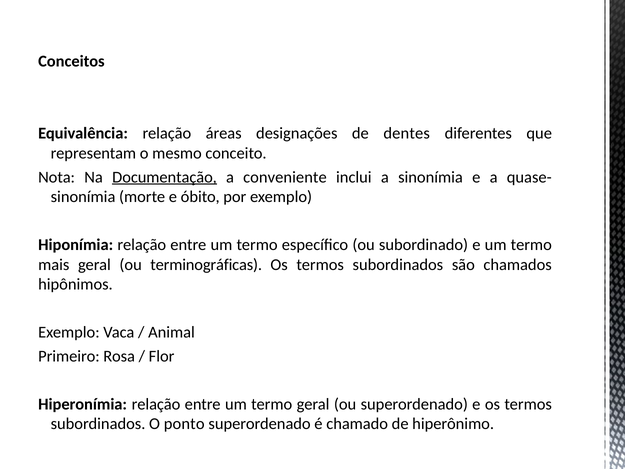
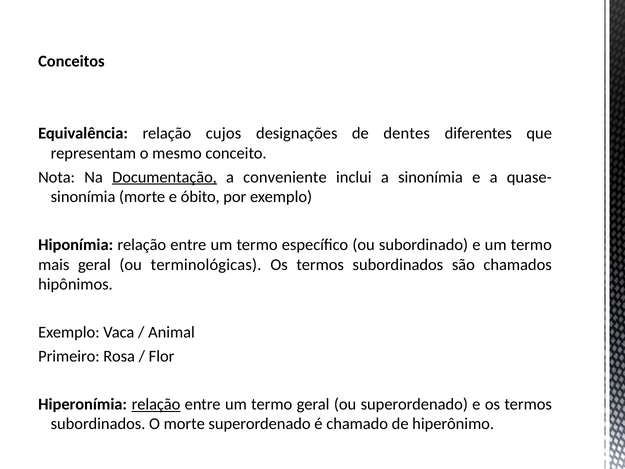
áreas: áreas -> cujos
terminográficas: terminográficas -> terminológicas
relação at (156, 404) underline: none -> present
O ponto: ponto -> morte
